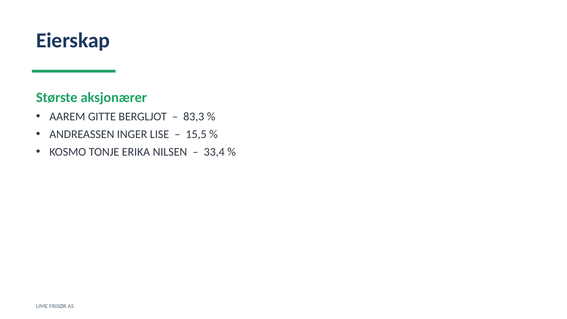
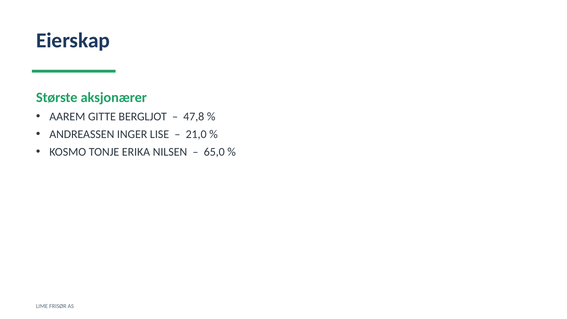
83,3: 83,3 -> 47,8
15,5: 15,5 -> 21,0
33,4: 33,4 -> 65,0
